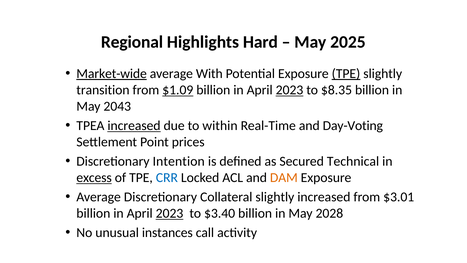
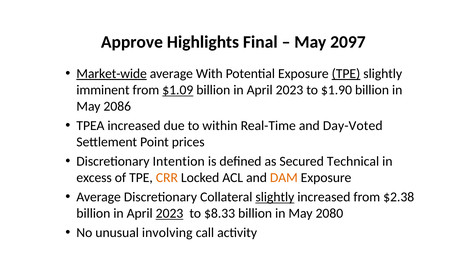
Regional: Regional -> Approve
Hard: Hard -> Final
2025: 2025 -> 2097
transition: transition -> imminent
2023 at (290, 90) underline: present -> none
$8.35: $8.35 -> $1.90
2043: 2043 -> 2086
increased at (134, 126) underline: present -> none
Day-Voting: Day-Voting -> Day-Voted
excess underline: present -> none
CRR colour: blue -> orange
slightly at (275, 197) underline: none -> present
$3.01: $3.01 -> $2.38
$3.40: $3.40 -> $8.33
2028: 2028 -> 2080
instances: instances -> involving
